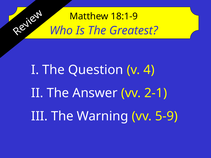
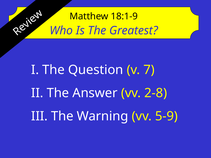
4: 4 -> 7
2-1: 2-1 -> 2-8
